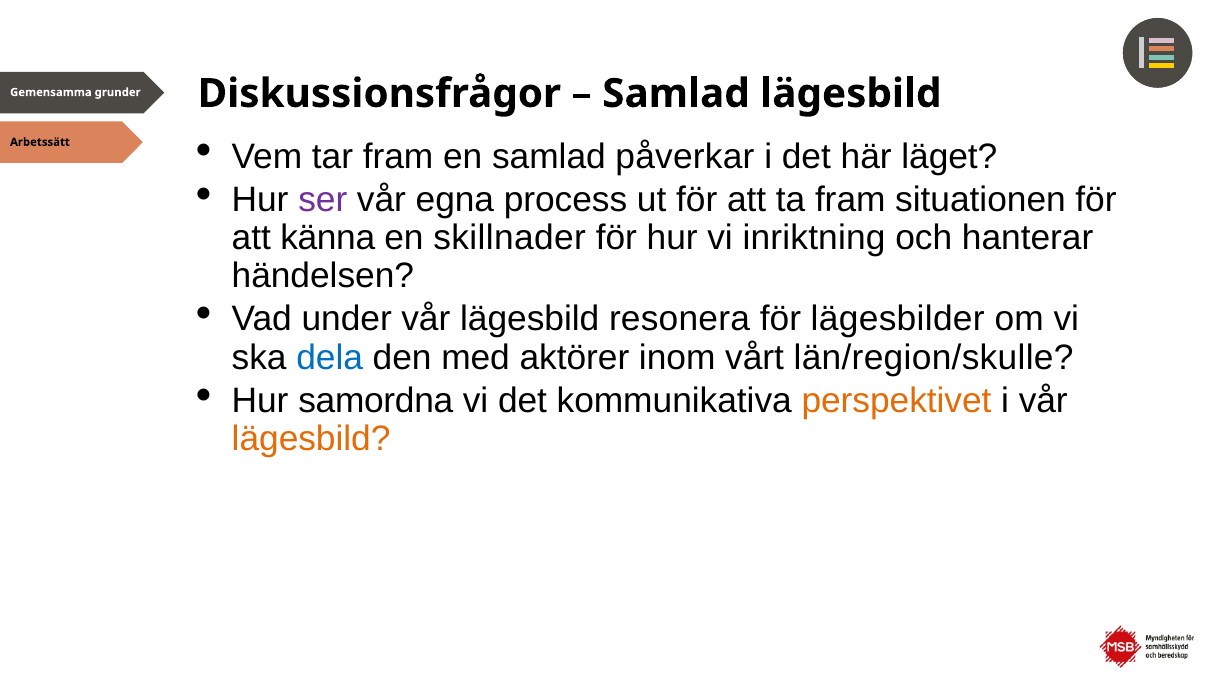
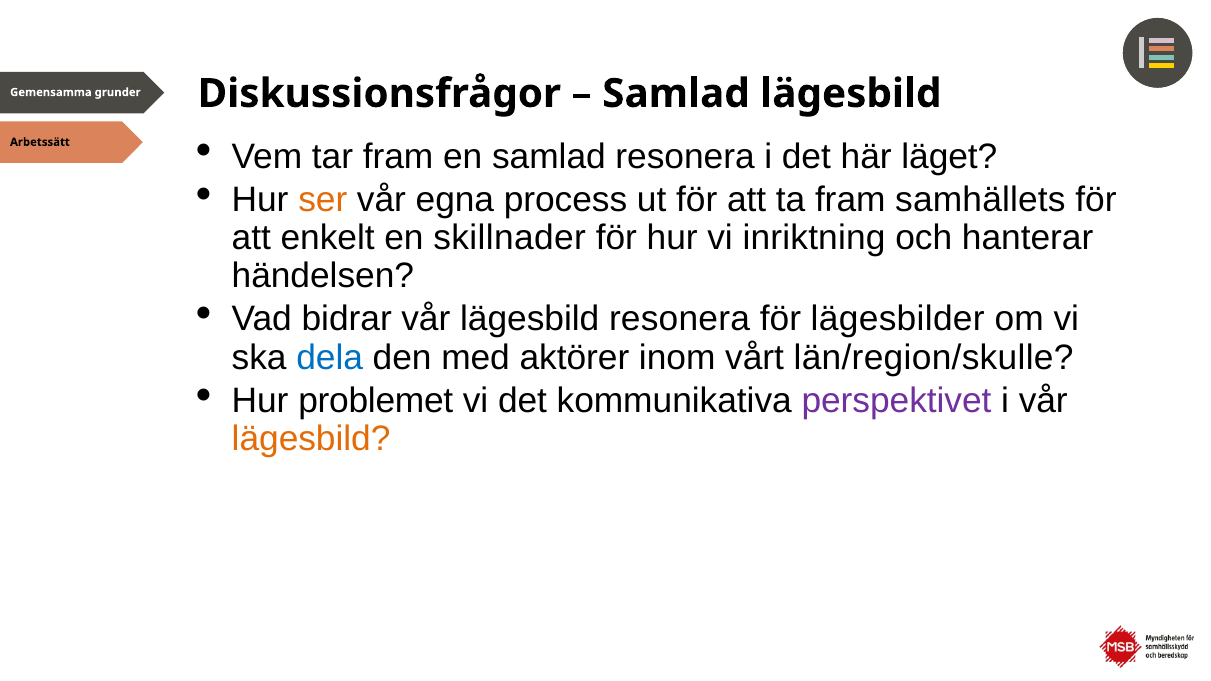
samlad påverkar: påverkar -> resonera
ser colour: purple -> orange
situationen: situationen -> samhällets
känna: känna -> enkelt
under: under -> bidrar
samordna: samordna -> problemet
perspektivet colour: orange -> purple
